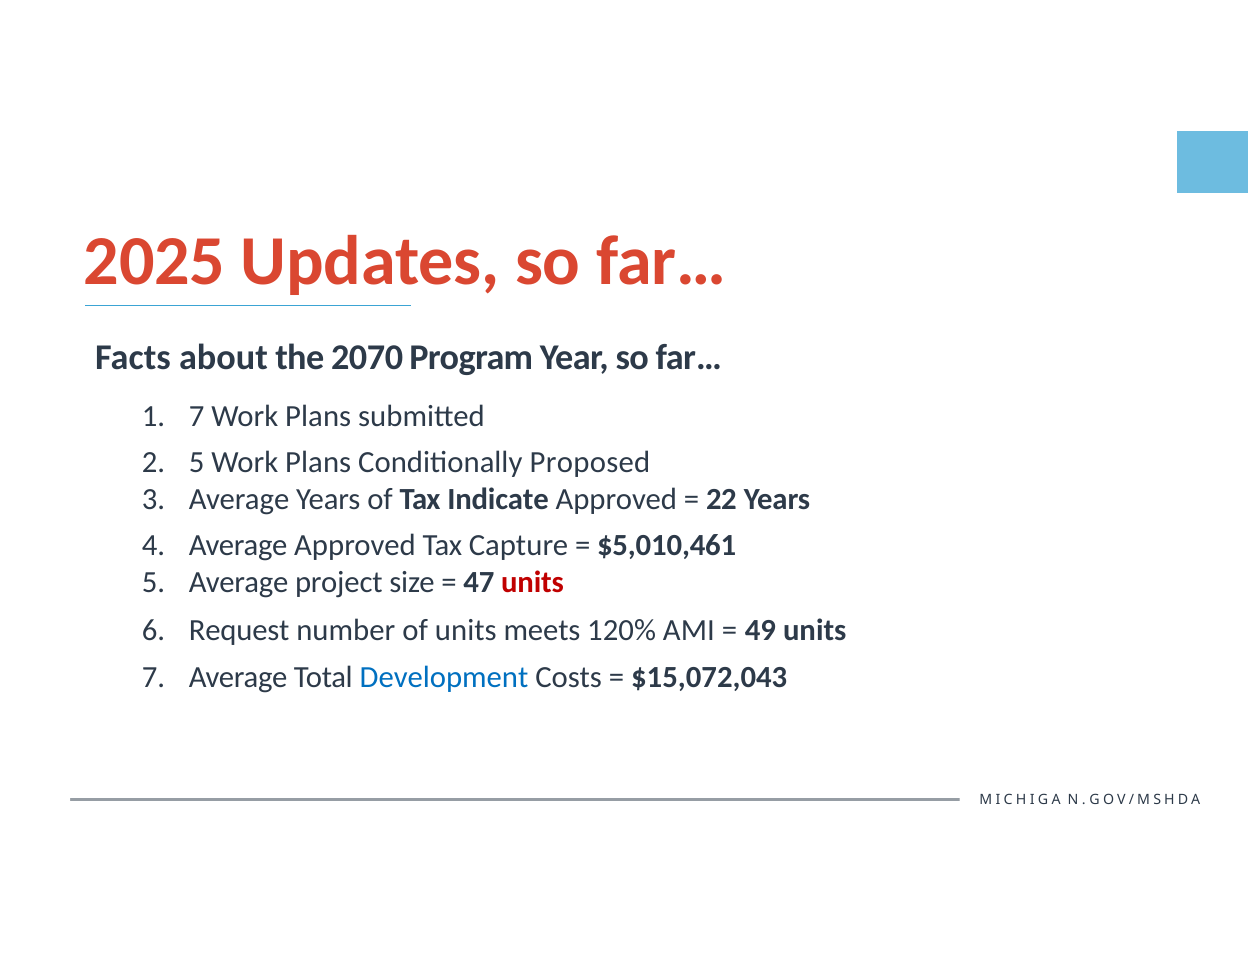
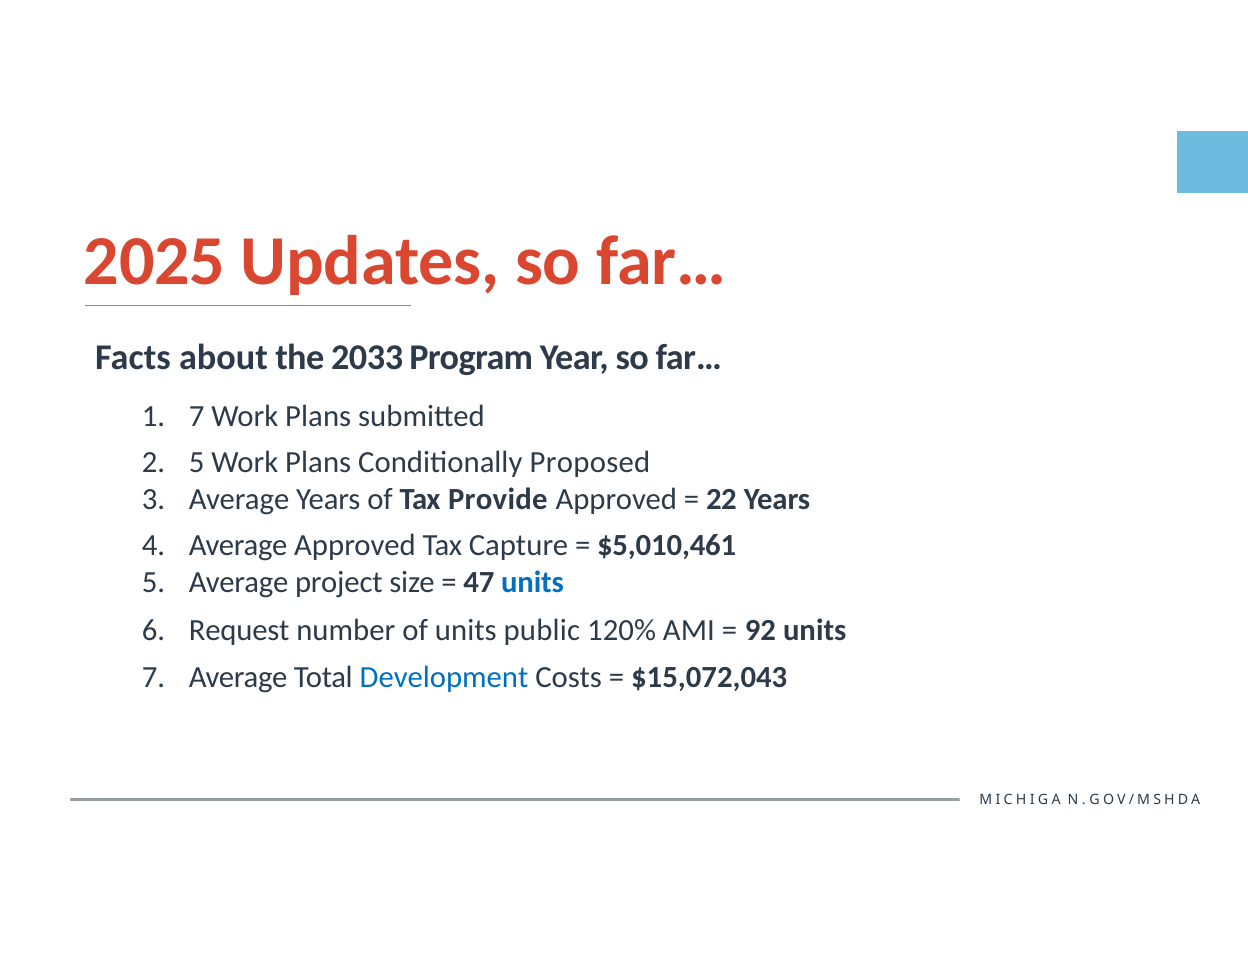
2070: 2070 -> 2033
Indicate: Indicate -> Provide
units at (533, 583) colour: red -> blue
meets: meets -> public
49: 49 -> 92
